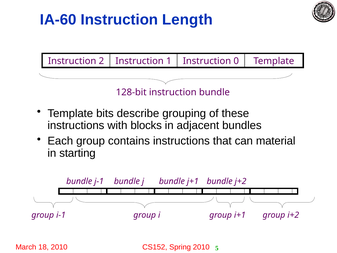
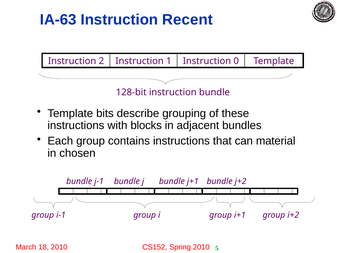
IA-60: IA-60 -> IA-63
Length: Length -> Recent
starting: starting -> chosen
